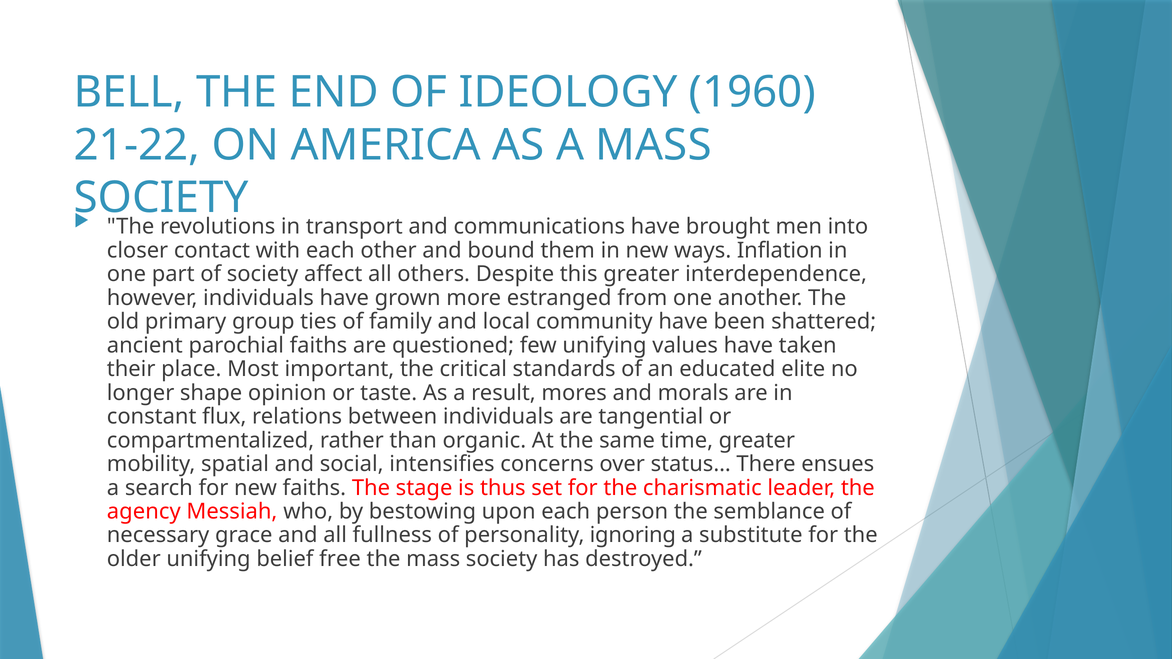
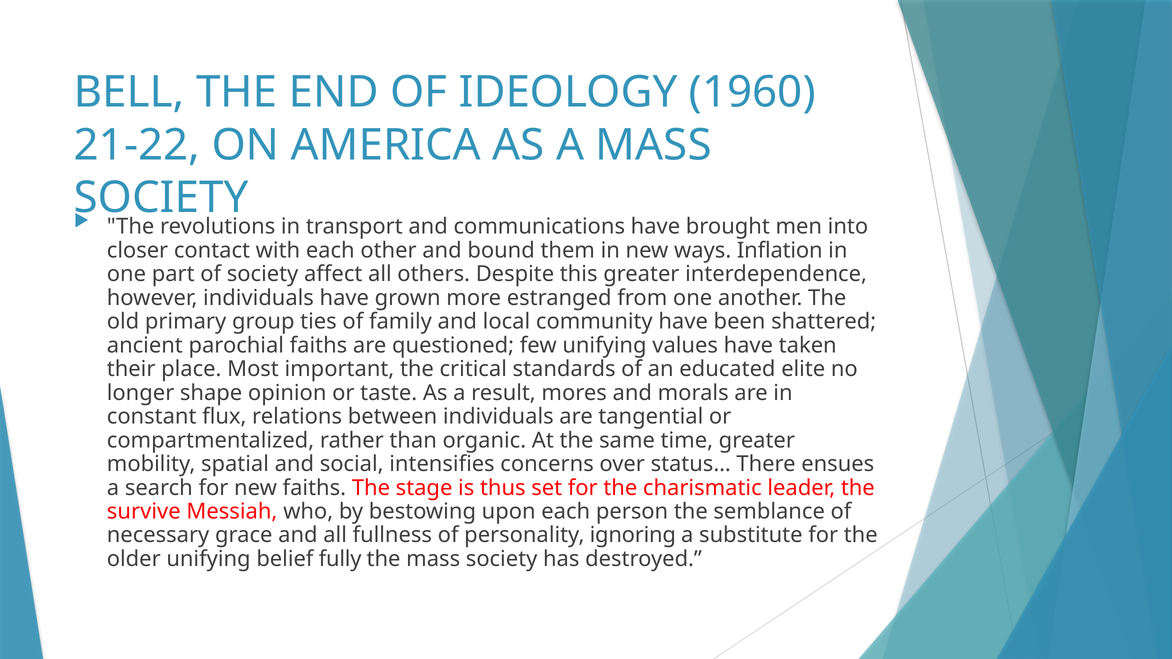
agency: agency -> survive
free: free -> fully
